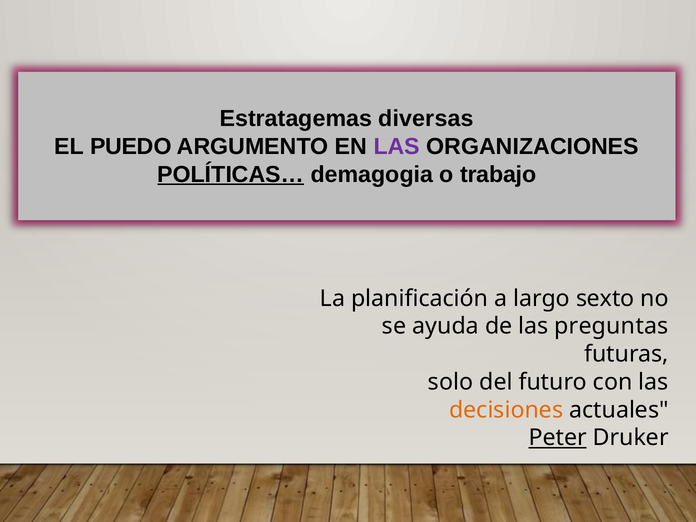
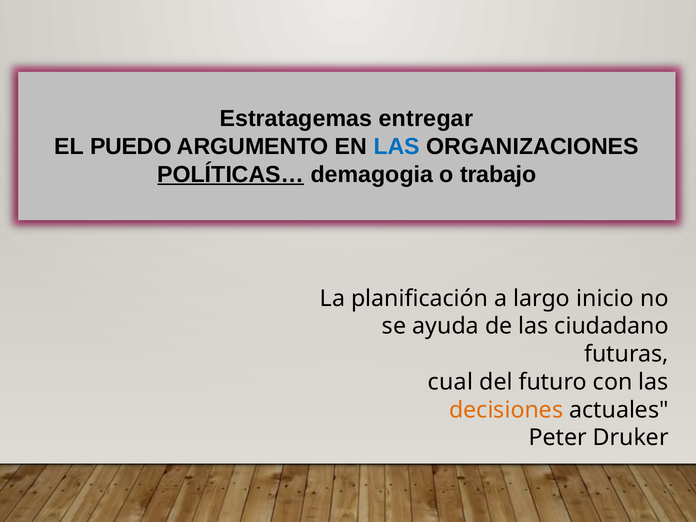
diversas: diversas -> entregar
LAS at (397, 147) colour: purple -> blue
sexto: sexto -> inicio
preguntas: preguntas -> ciudadano
solo: solo -> cual
Peter underline: present -> none
